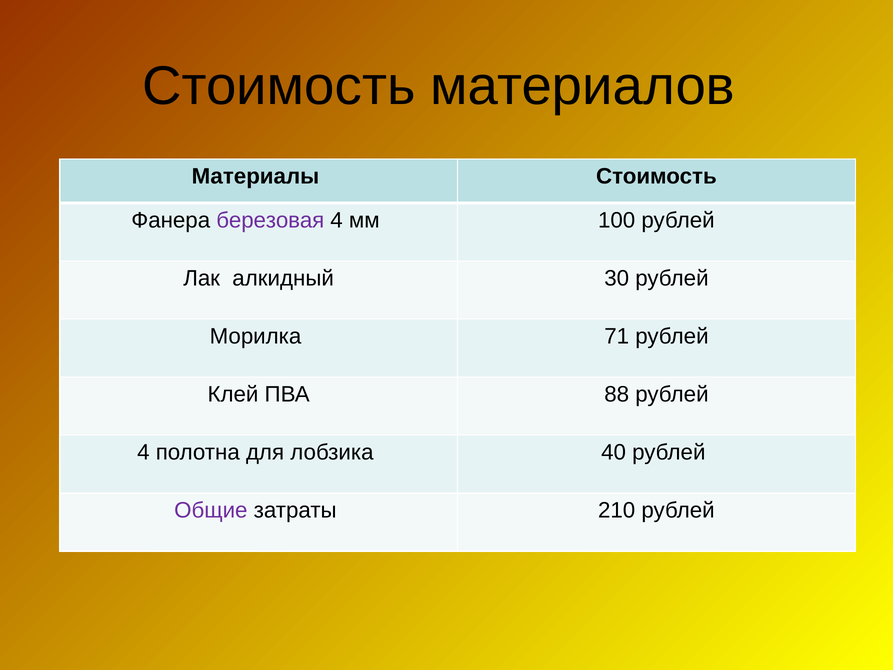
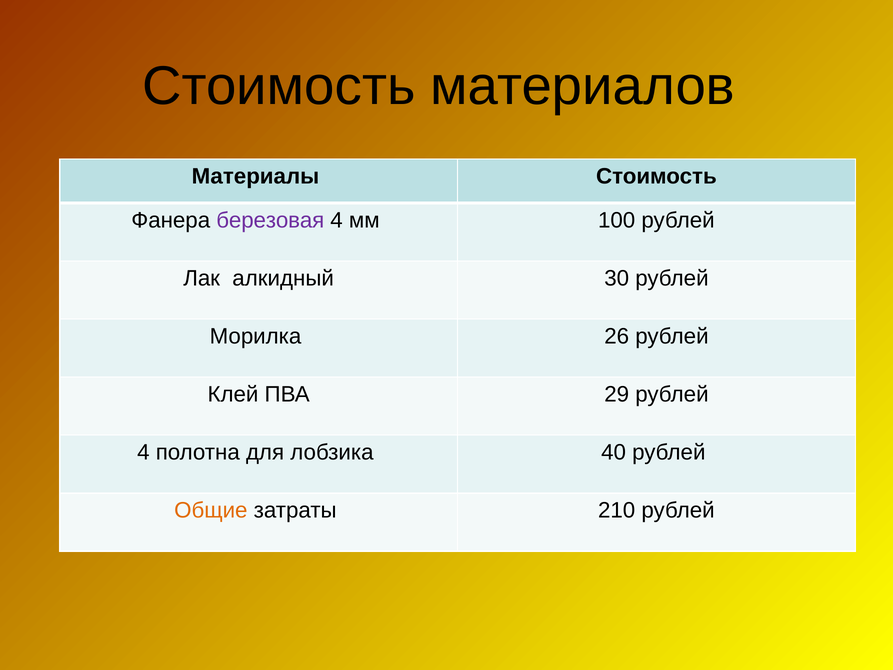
71: 71 -> 26
88: 88 -> 29
Общие colour: purple -> orange
